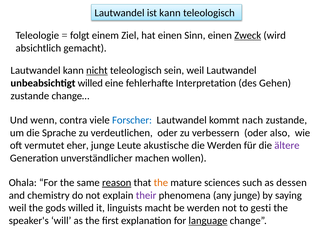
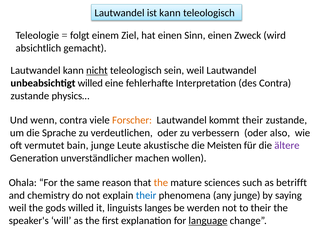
Zweck underline: present -> none
des Gehen: Gehen -> Contra
change…: change… -> physics…
Forscher colour: blue -> orange
kommt nach: nach -> their
eher: eher -> bain
die Werden: Werden -> Meisten
reason underline: present -> none
dessen: dessen -> betrifft
their at (146, 196) colour: purple -> blue
macht: macht -> langes
to gesti: gesti -> their
